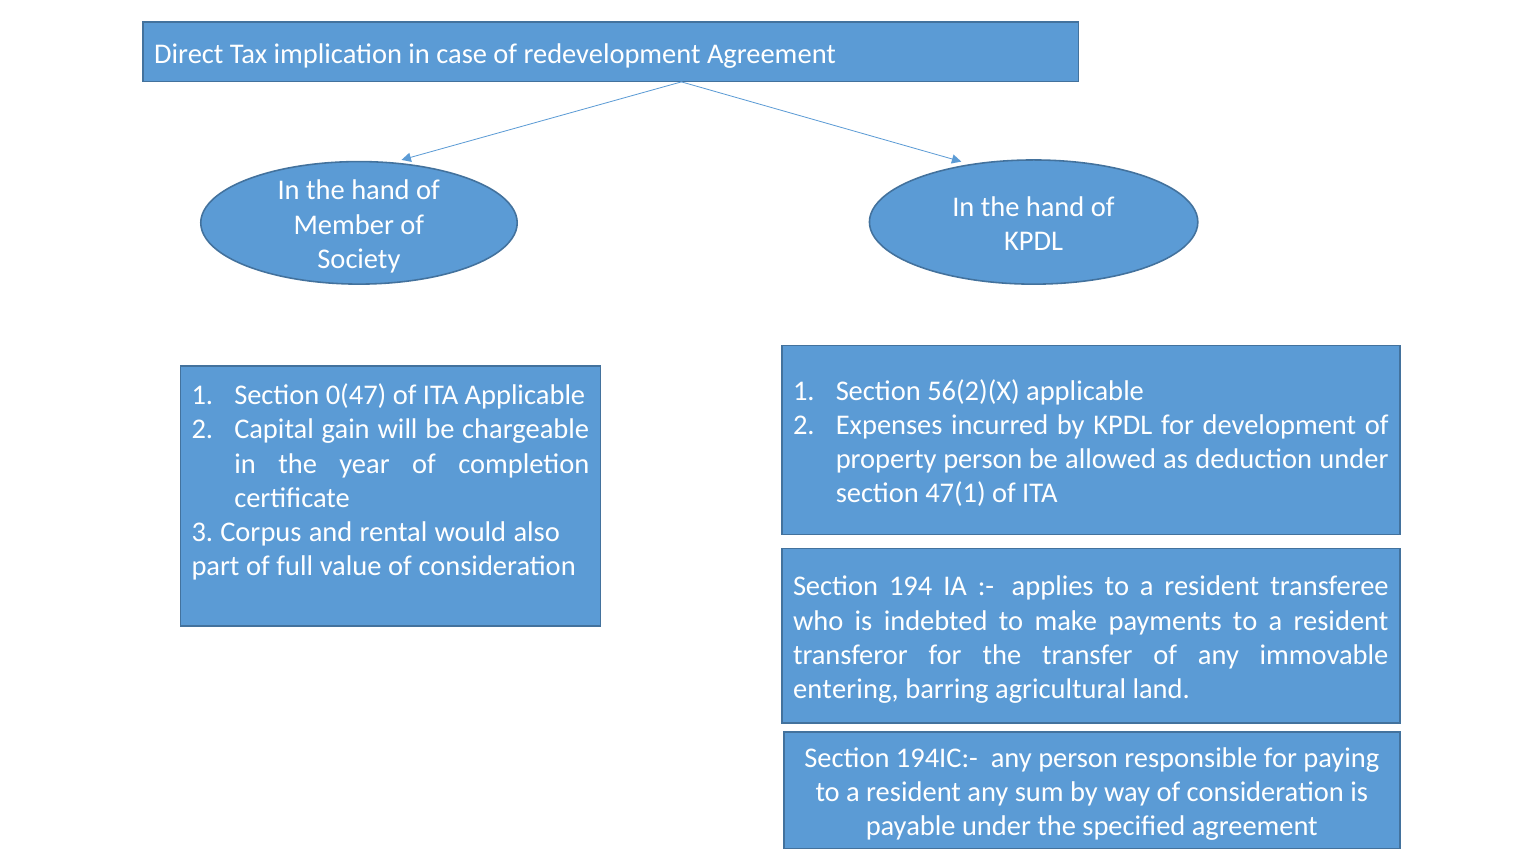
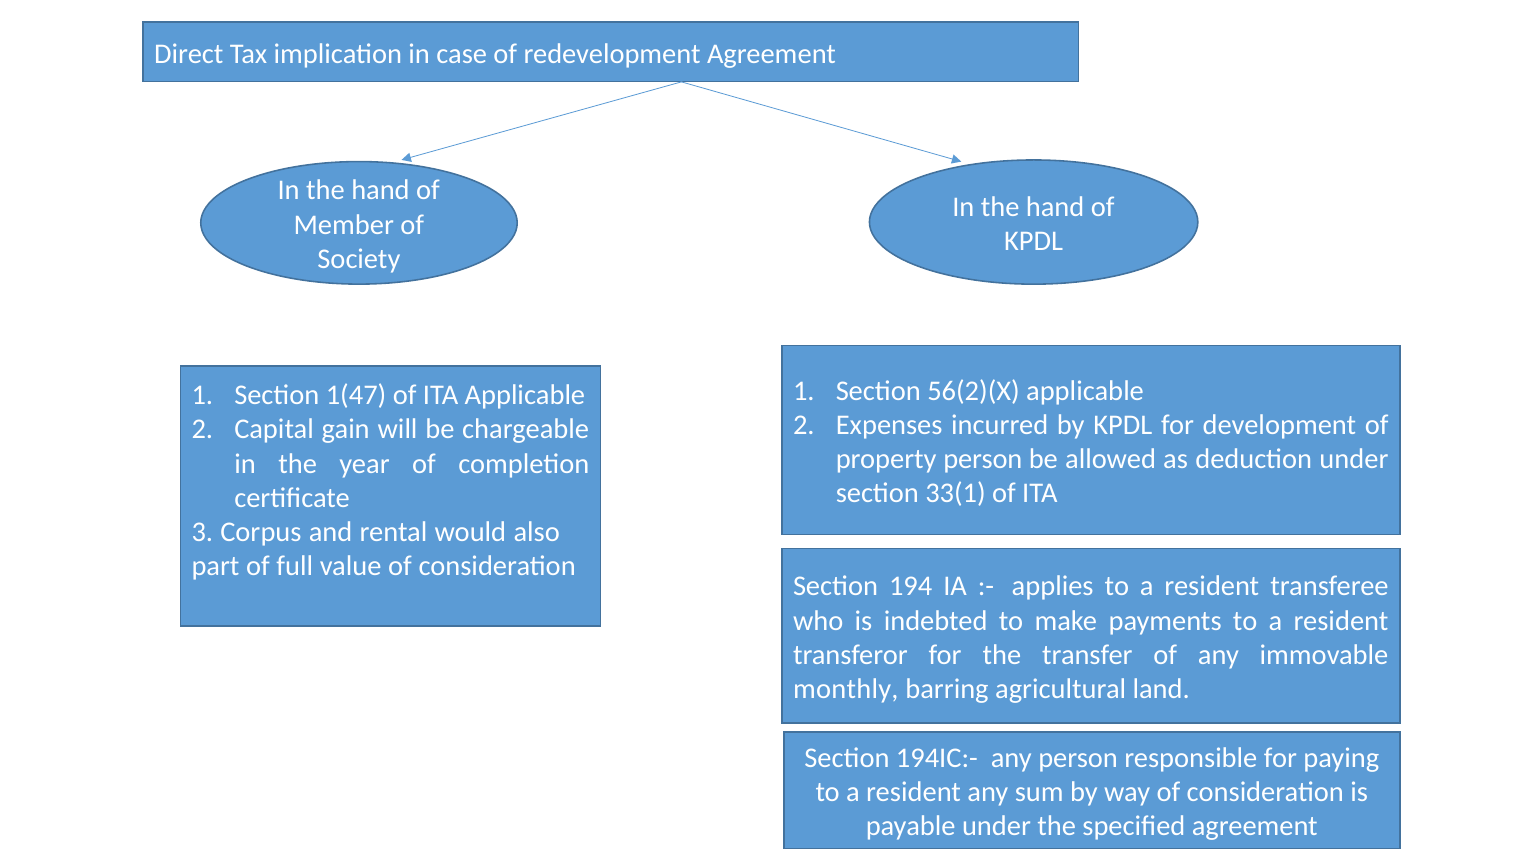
0(47: 0(47 -> 1(47
47(1: 47(1 -> 33(1
entering: entering -> monthly
